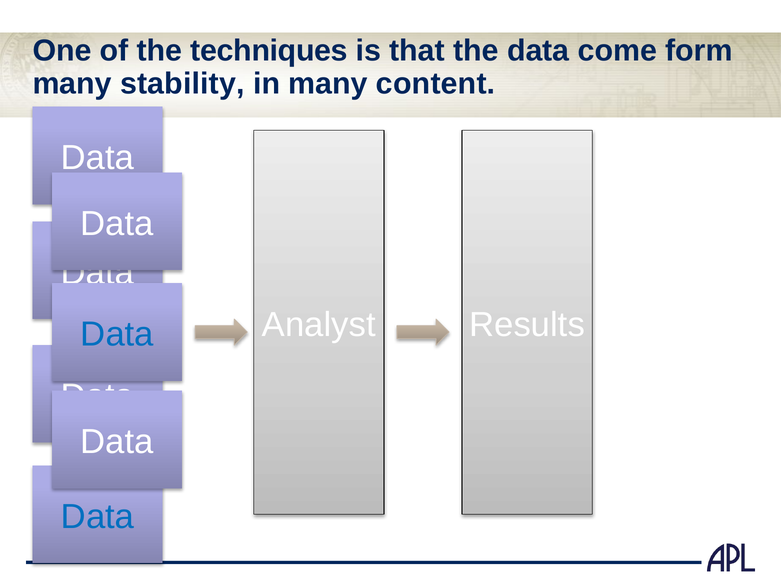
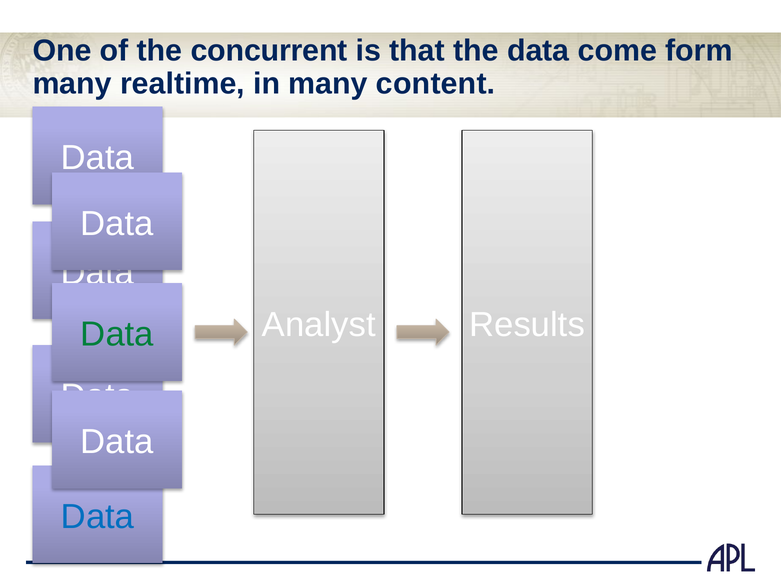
techniques: techniques -> concurrent
stability: stability -> realtime
Data at (117, 334) colour: blue -> green
